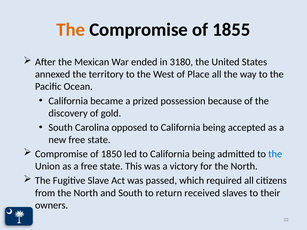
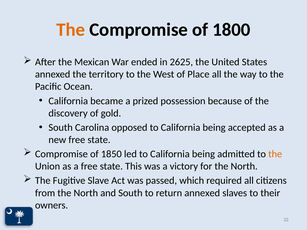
1855: 1855 -> 1800
3180: 3180 -> 2625
the at (275, 154) colour: blue -> orange
return received: received -> annexed
